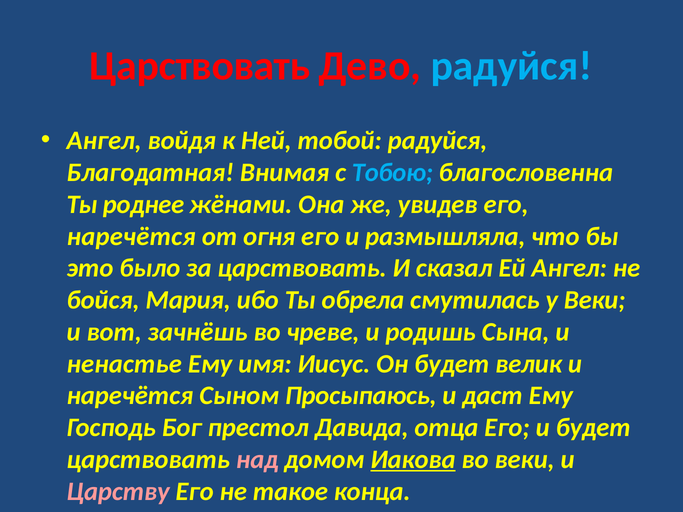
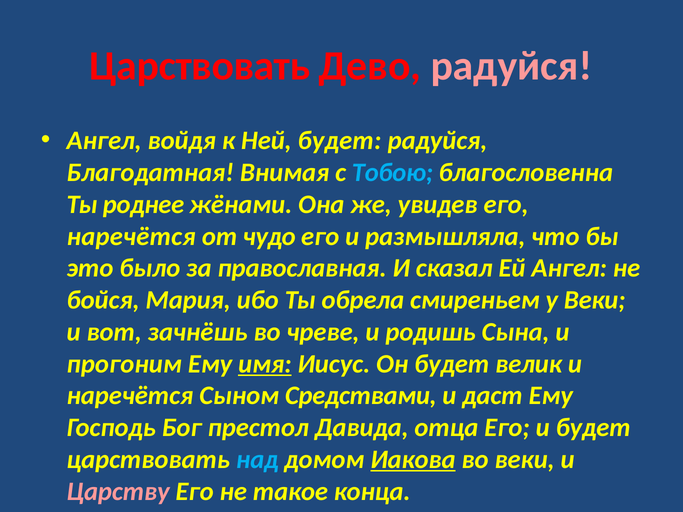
радуйся at (511, 66) colour: light blue -> pink
Ней тобой: тобой -> будет
огня: огня -> чудо
за царствовать: царствовать -> православная
смутилась: смутилась -> смиреньем
ненастье: ненастье -> прогоним
имя underline: none -> present
Просыпаюсь: Просыпаюсь -> Средствами
над colour: pink -> light blue
